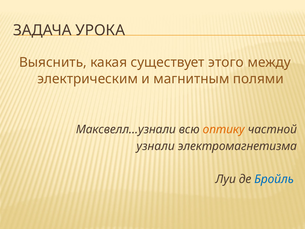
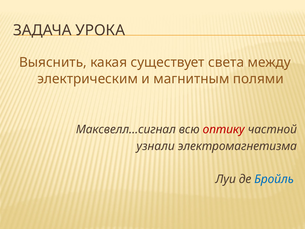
этого: этого -> света
Максвелл…узнали: Максвелл…узнали -> Максвелл…сигнал
оптику colour: orange -> red
